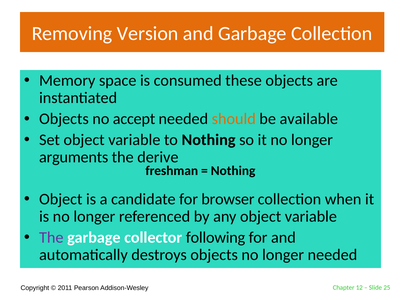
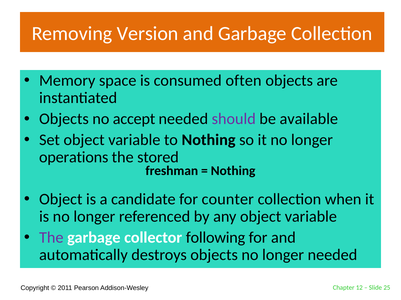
these: these -> often
should colour: orange -> purple
arguments: arguments -> operations
derive: derive -> stored
browser: browser -> counter
